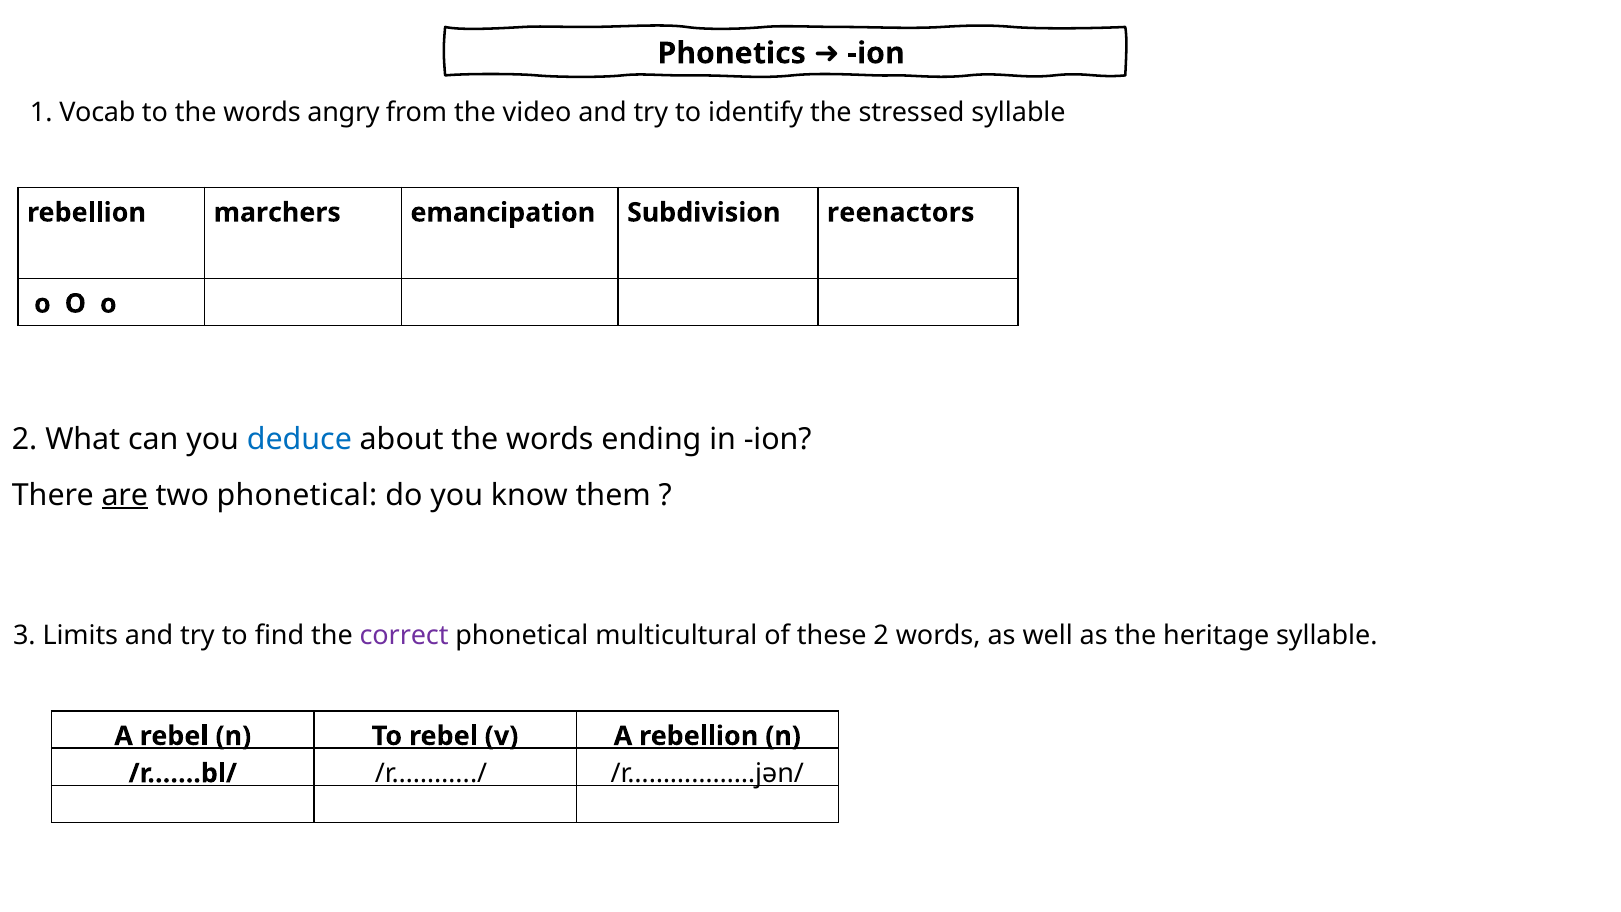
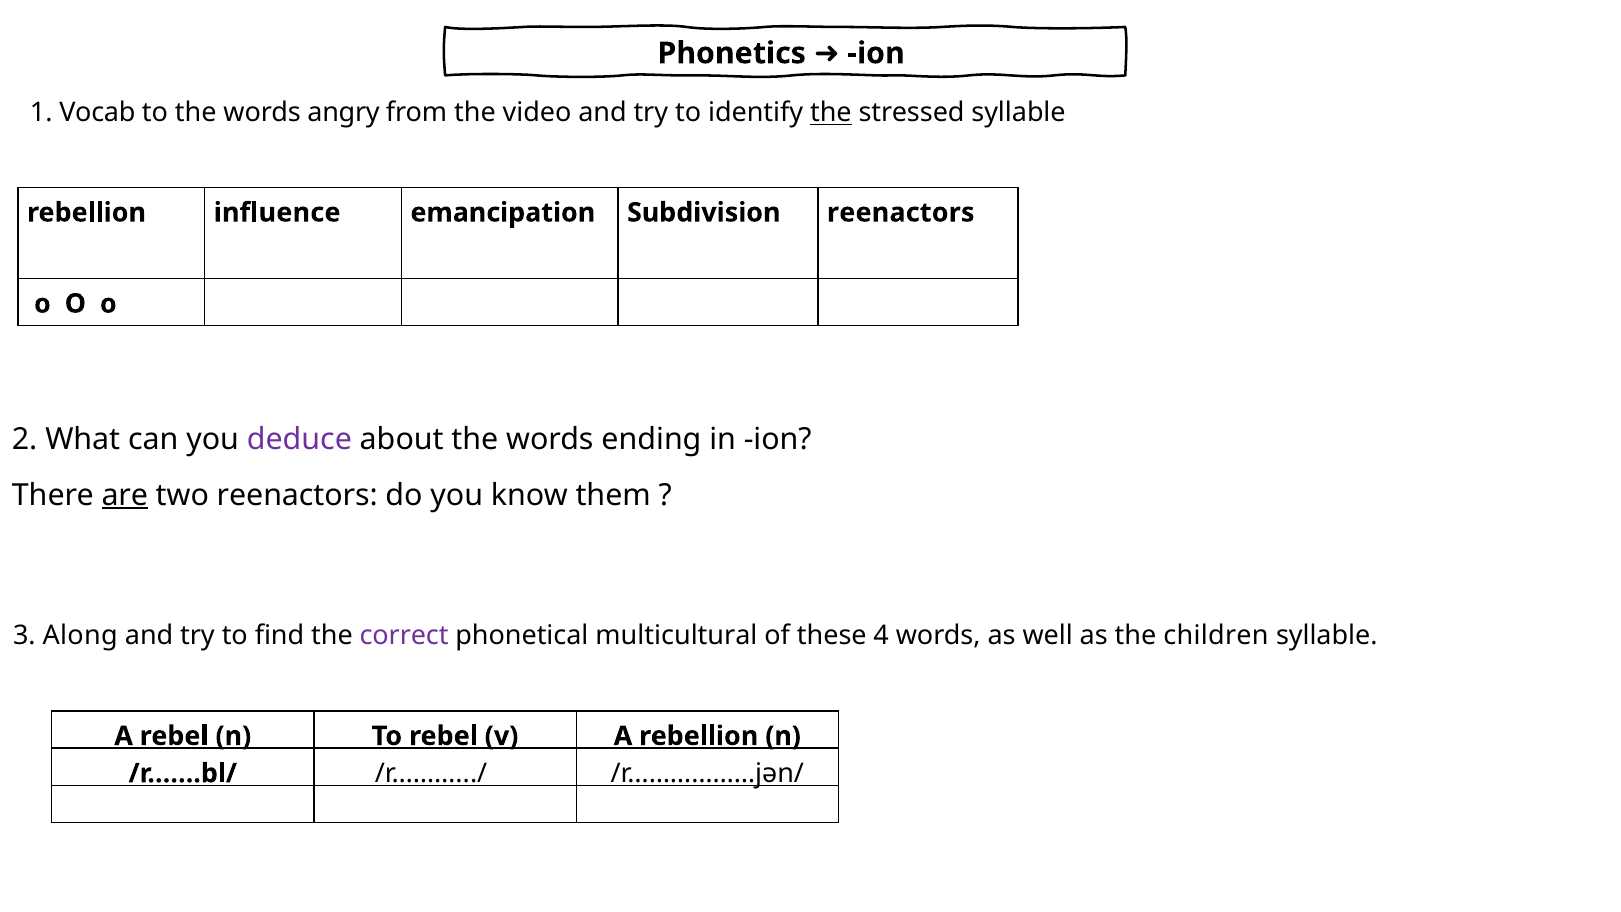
the at (831, 113) underline: none -> present
marchers: marchers -> influence
deduce colour: blue -> purple
two phonetical: phonetical -> reenactors
Limits: Limits -> Along
these 2: 2 -> 4
heritage: heritage -> children
